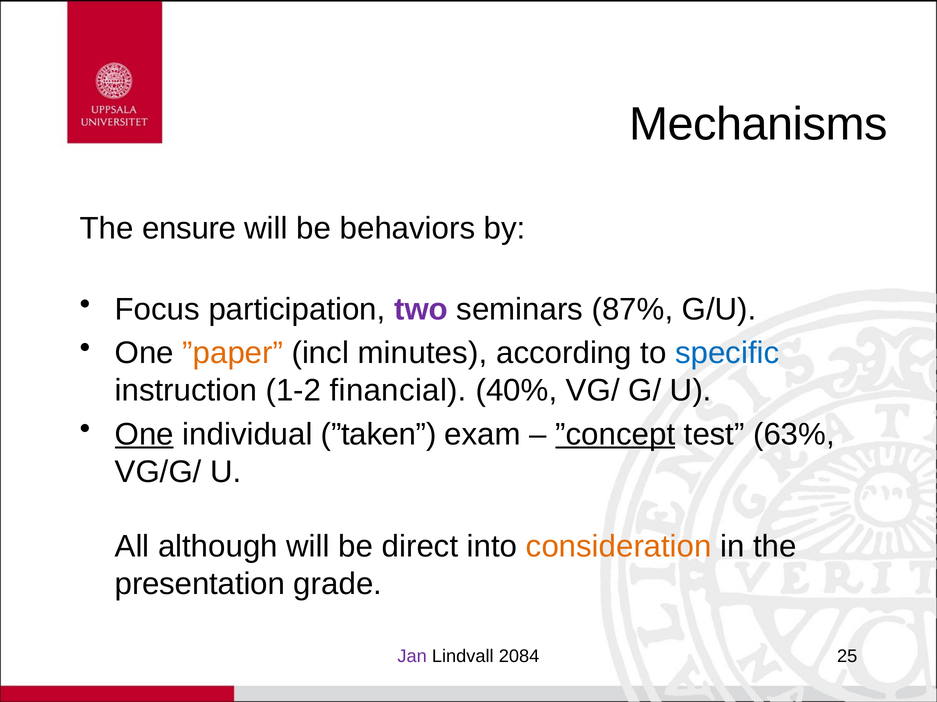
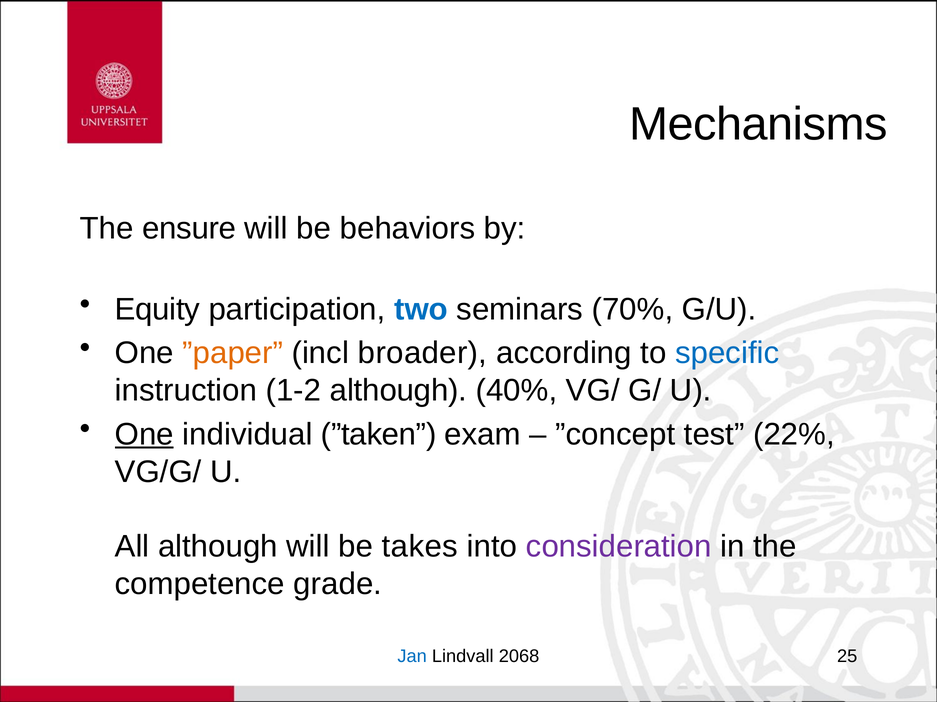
Focus: Focus -> Equity
two colour: purple -> blue
87%: 87% -> 70%
minutes: minutes -> broader
1-2 financial: financial -> although
”concept underline: present -> none
63%: 63% -> 22%
direct: direct -> takes
consideration colour: orange -> purple
presentation: presentation -> competence
Jan colour: purple -> blue
2084: 2084 -> 2068
